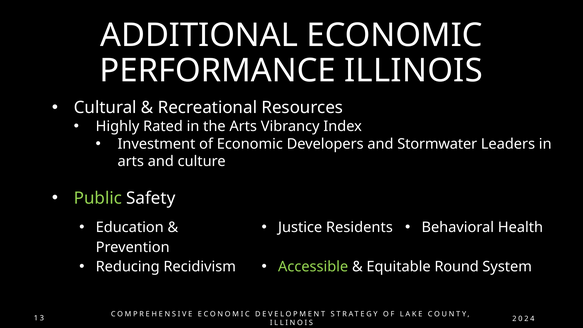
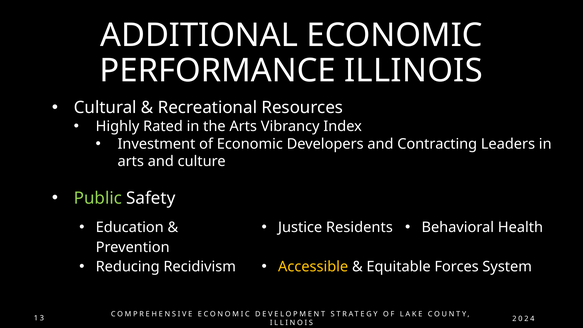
Stormwater: Stormwater -> Contracting
Accessible colour: light green -> yellow
Round: Round -> Forces
